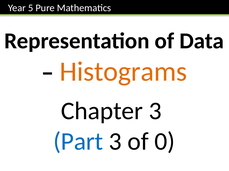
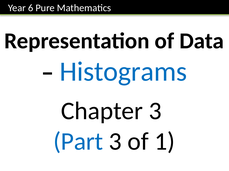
5: 5 -> 6
Histograms colour: orange -> blue
0: 0 -> 1
